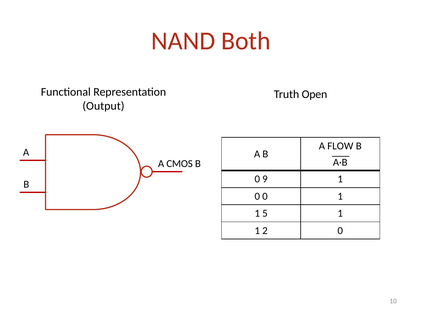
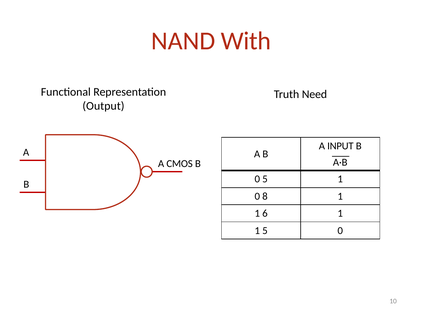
Both: Both -> With
Open: Open -> Need
FLOW: FLOW -> INPUT
0 9: 9 -> 5
0 0: 0 -> 8
5: 5 -> 6
1 2: 2 -> 5
